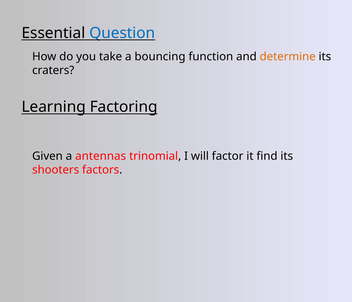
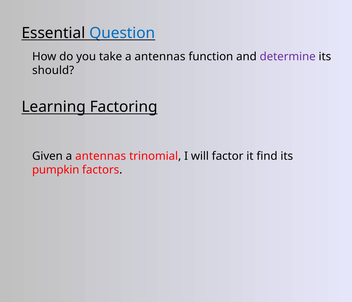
take a bouncing: bouncing -> antennas
determine colour: orange -> purple
craters: craters -> should
shooters: shooters -> pumpkin
